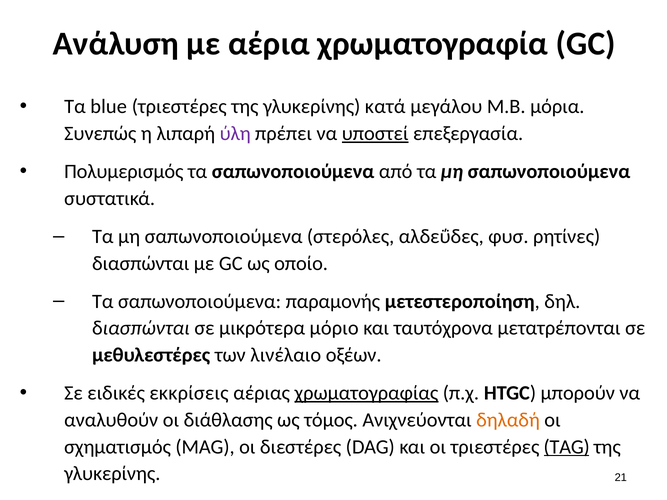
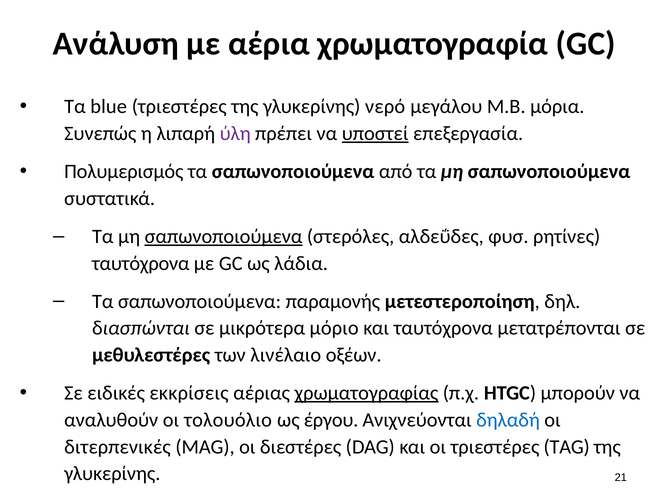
κατά: κατά -> νερό
σαπωνοποιούμενα at (224, 237) underline: none -> present
διασπώνται at (141, 263): διασπώνται -> ταυτόχρονα
οποίο: οποίο -> λάδια
διάθλασης: διάθλασης -> τολουόλιο
τόμος: τόμος -> έργου
δηλαδή colour: orange -> blue
σχηματισμός: σχηματισμός -> διτερπενικές
TAG underline: present -> none
